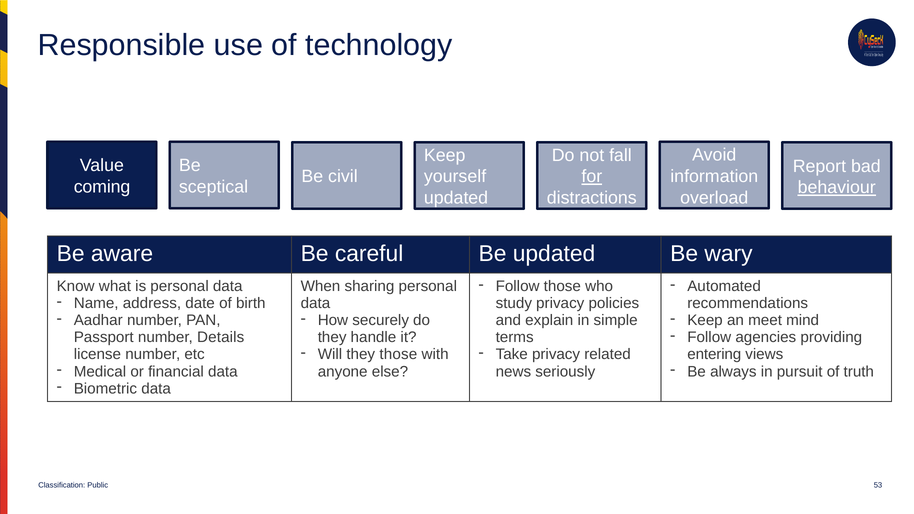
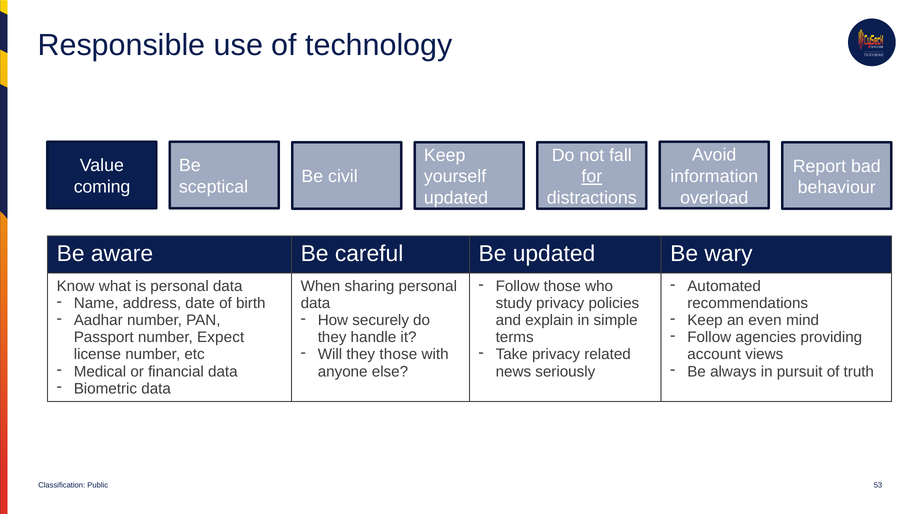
behaviour underline: present -> none
meet: meet -> even
Details: Details -> Expect
entering: entering -> account
